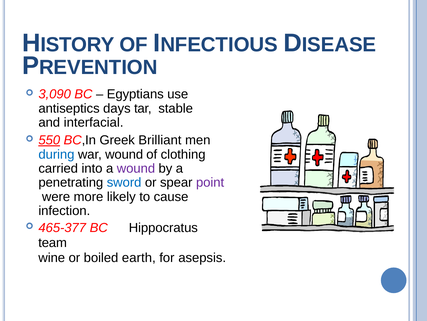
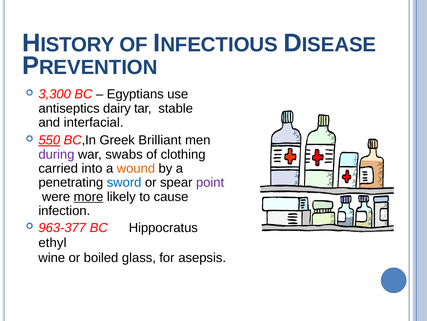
3,090: 3,090 -> 3,300
days: days -> dairy
during colour: blue -> purple
war wound: wound -> swabs
wound at (136, 168) colour: purple -> orange
more underline: none -> present
465-377: 465-377 -> 963-377
team: team -> ethyl
earth: earth -> glass
